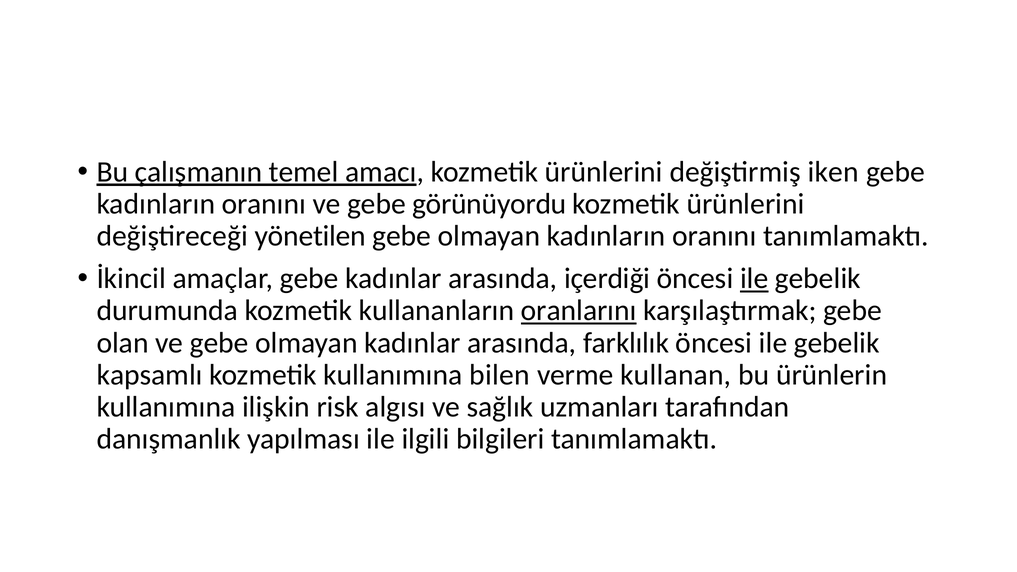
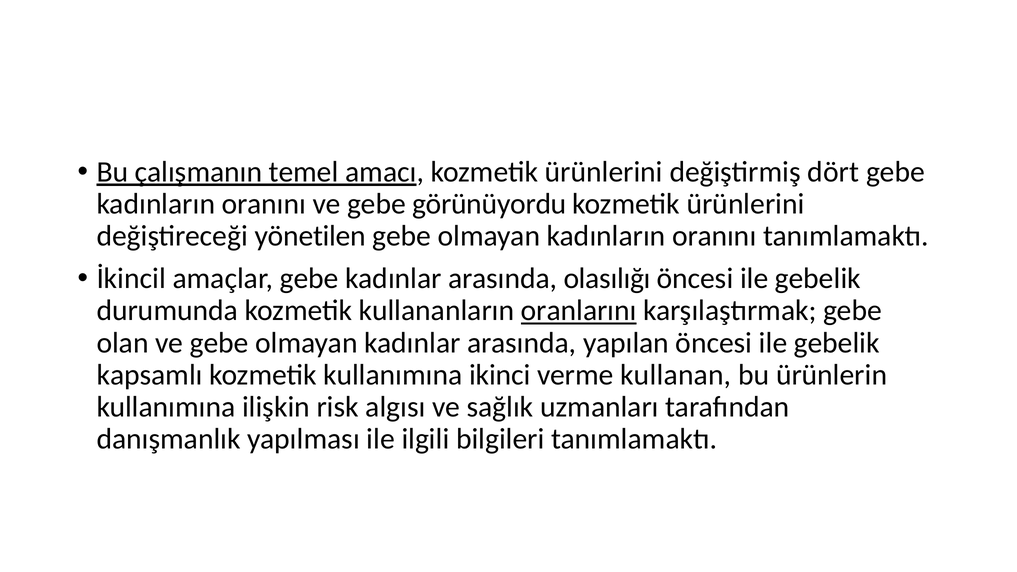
iken: iken -> dört
içerdiği: içerdiği -> olasılığı
ile at (754, 279) underline: present -> none
farklılık: farklılık -> yapılan
bilen: bilen -> ikinci
